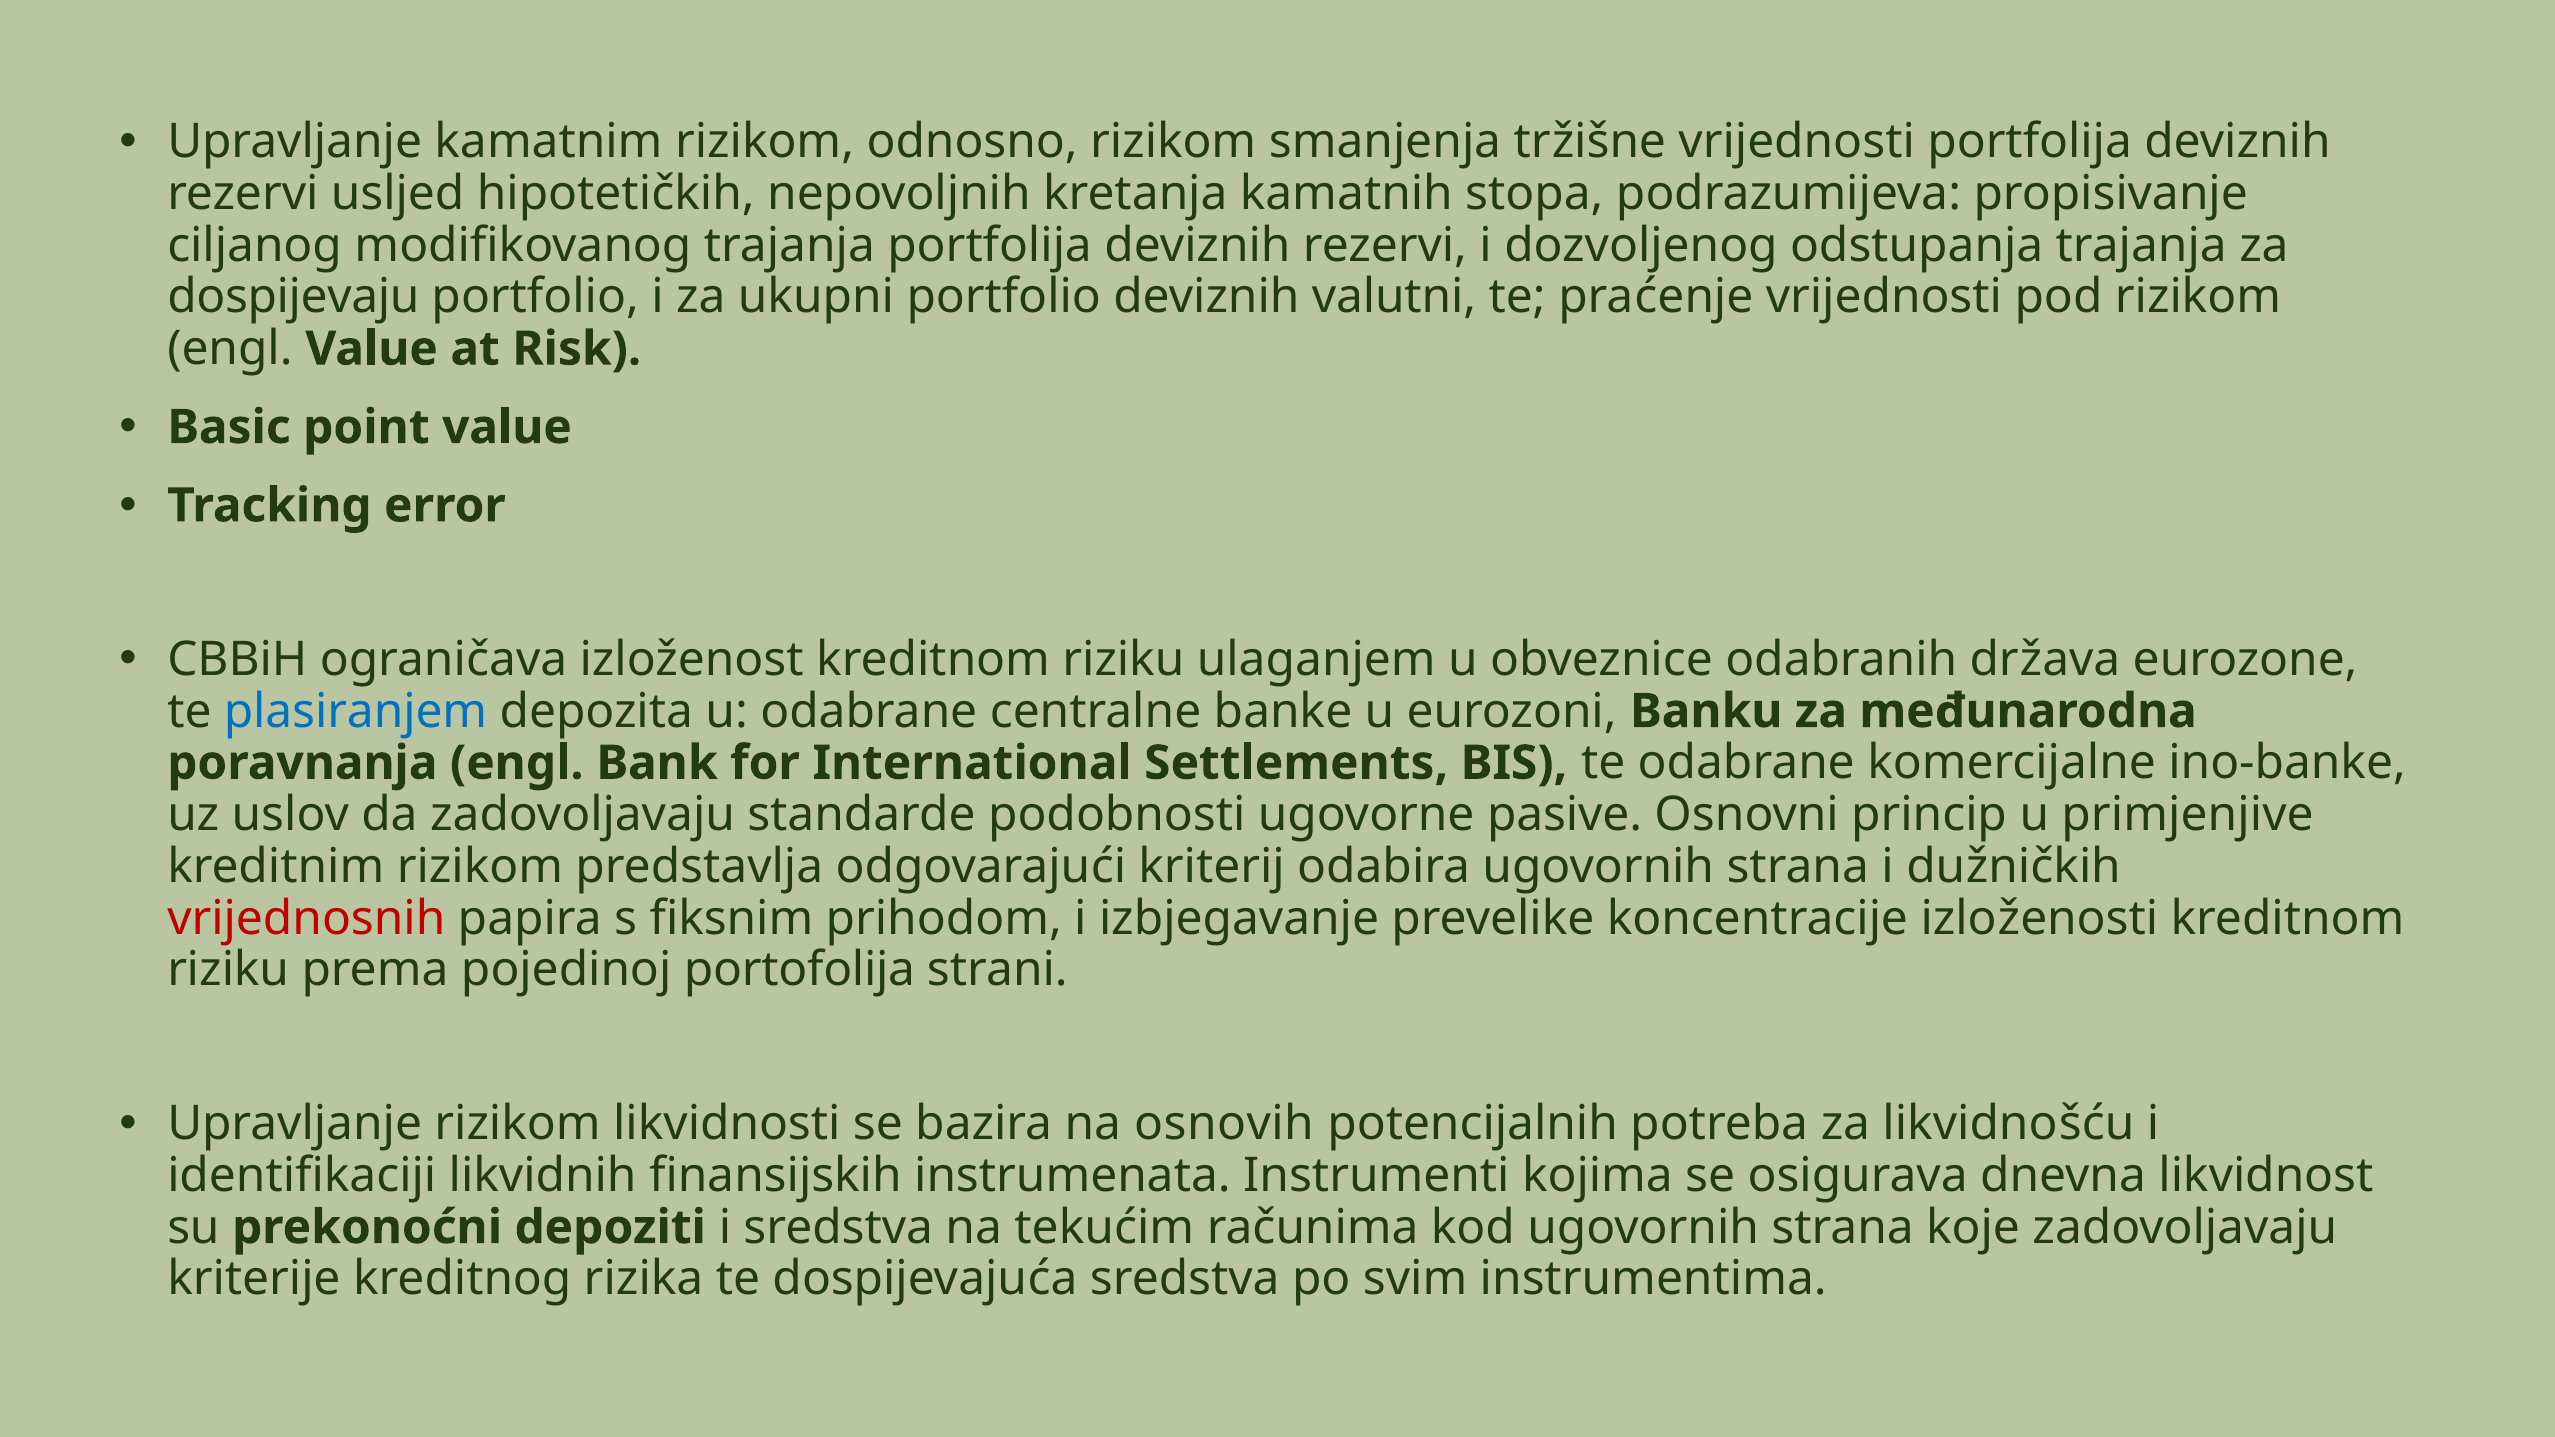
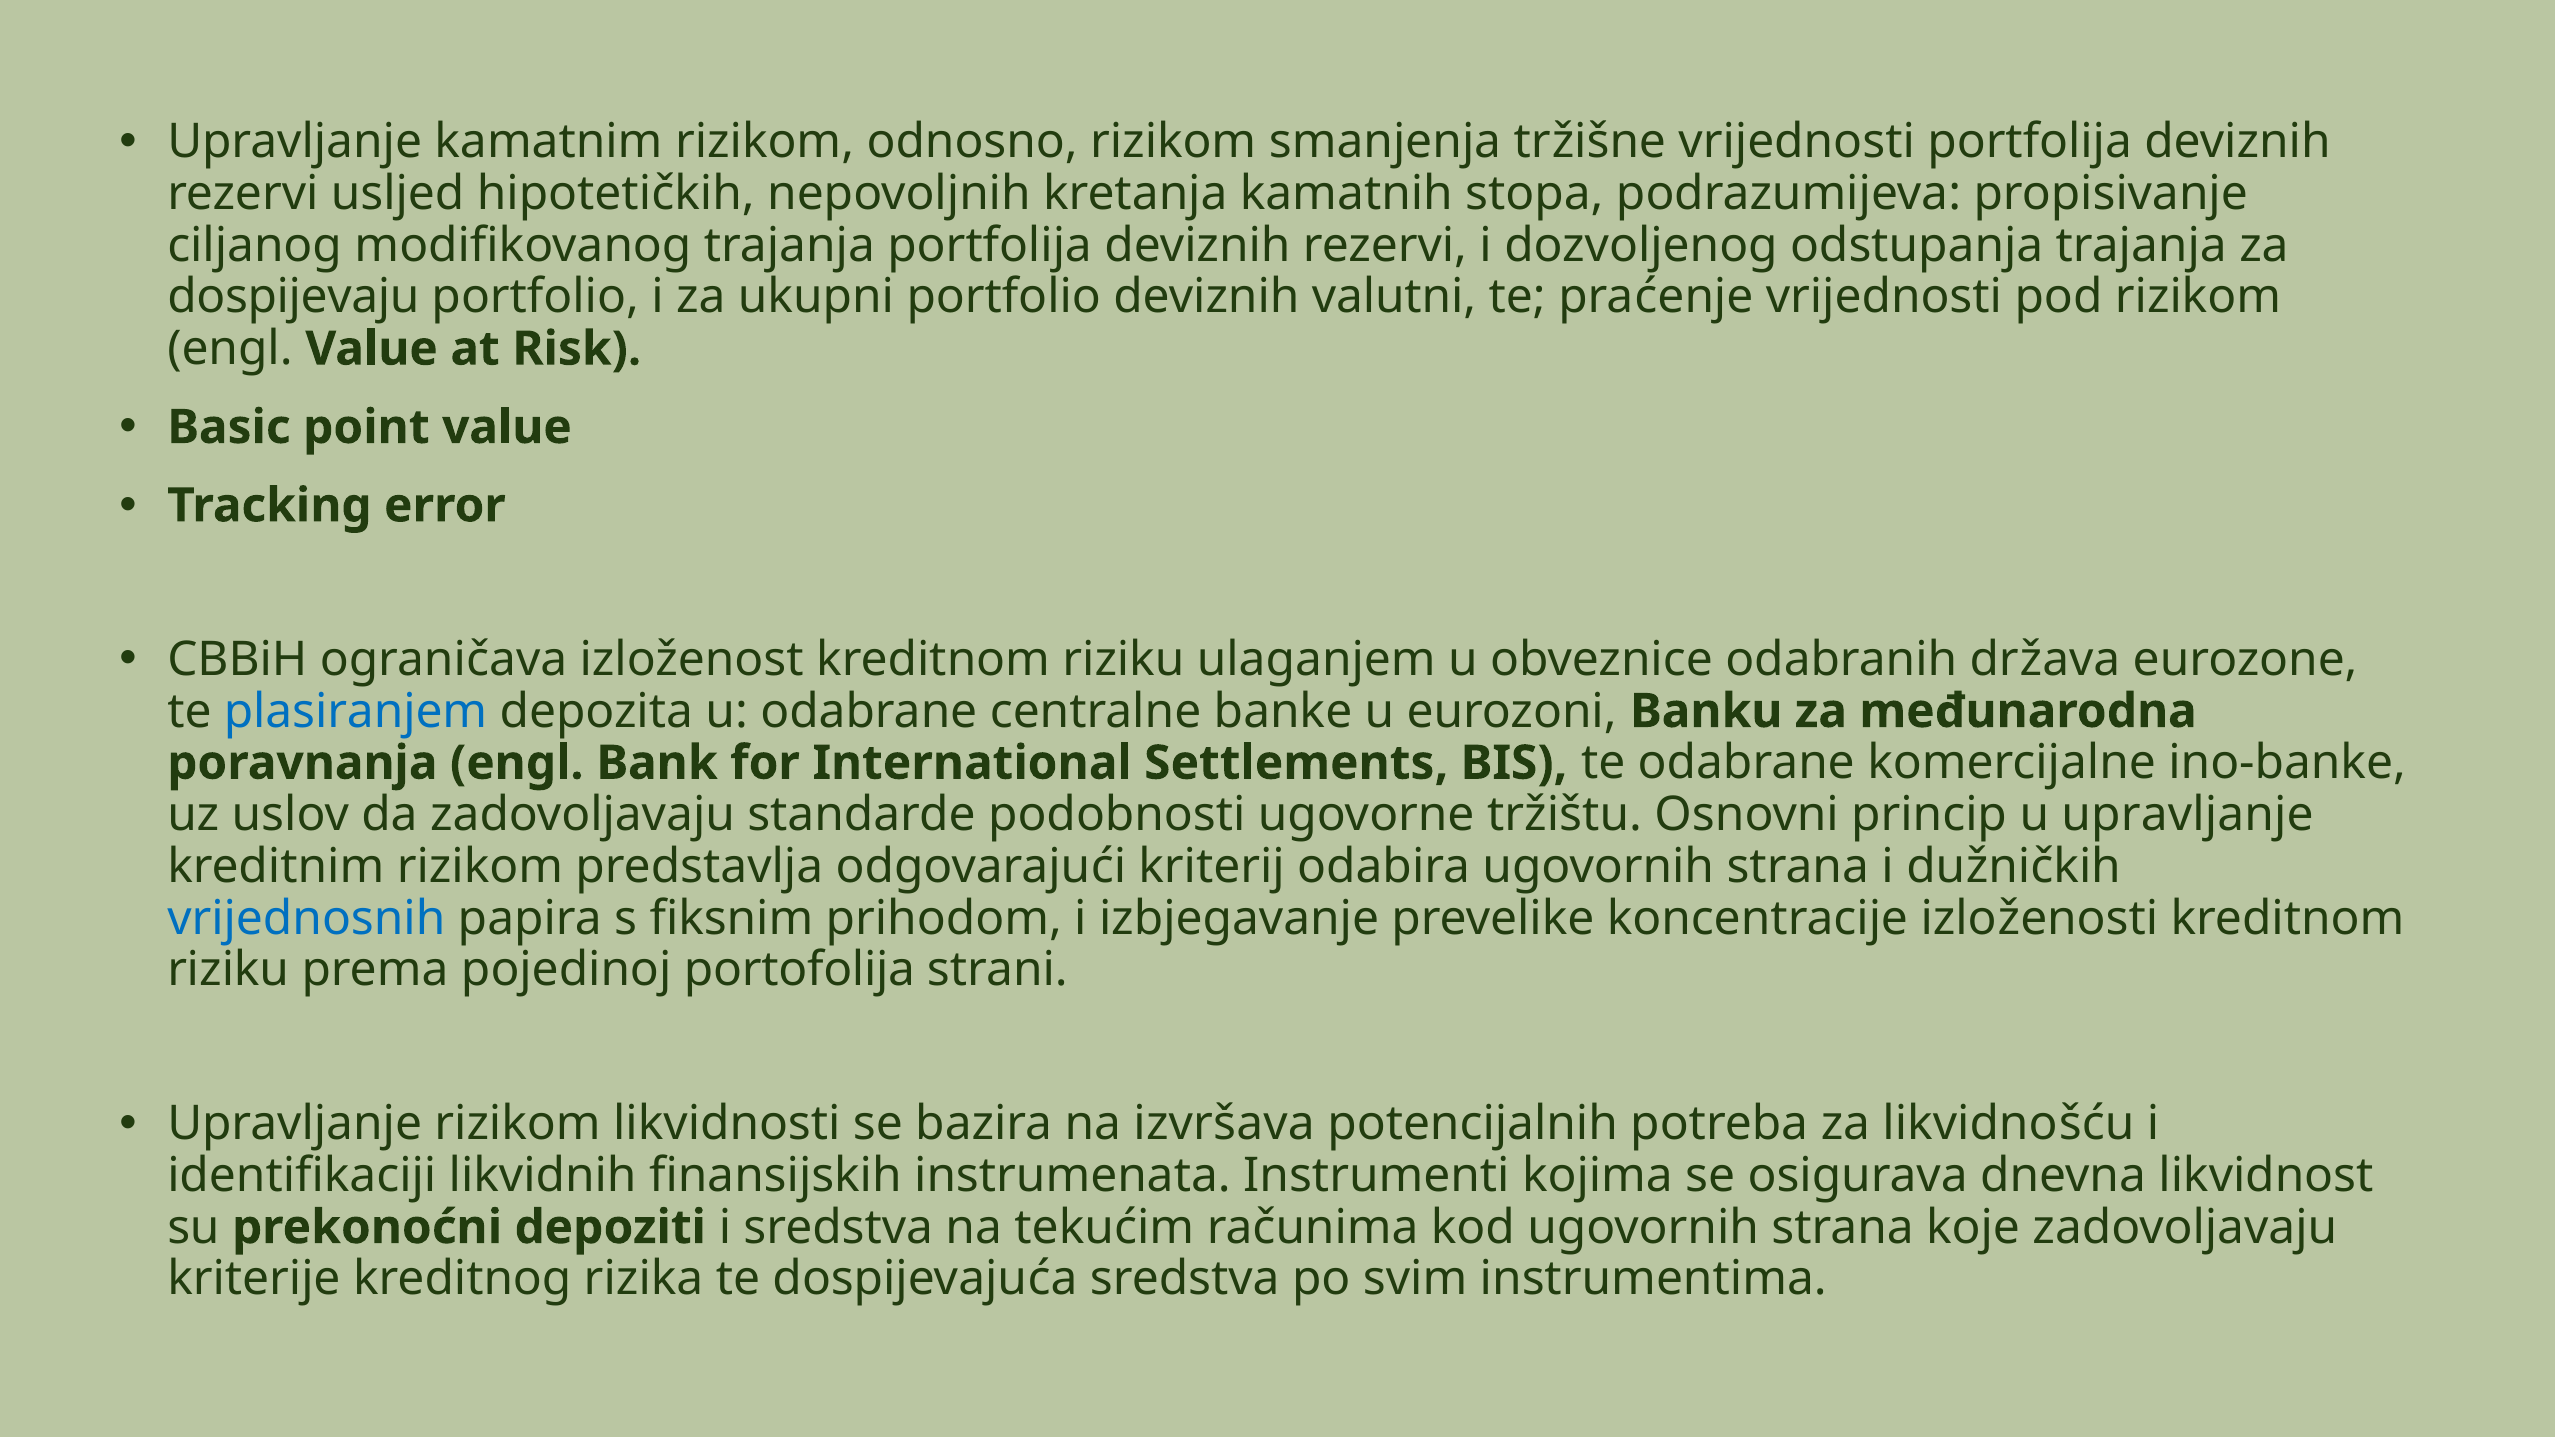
pasive: pasive -> tržištu
u primjenjive: primjenjive -> upravljanje
vrijednosnih colour: red -> blue
osnovih: osnovih -> izvršava
